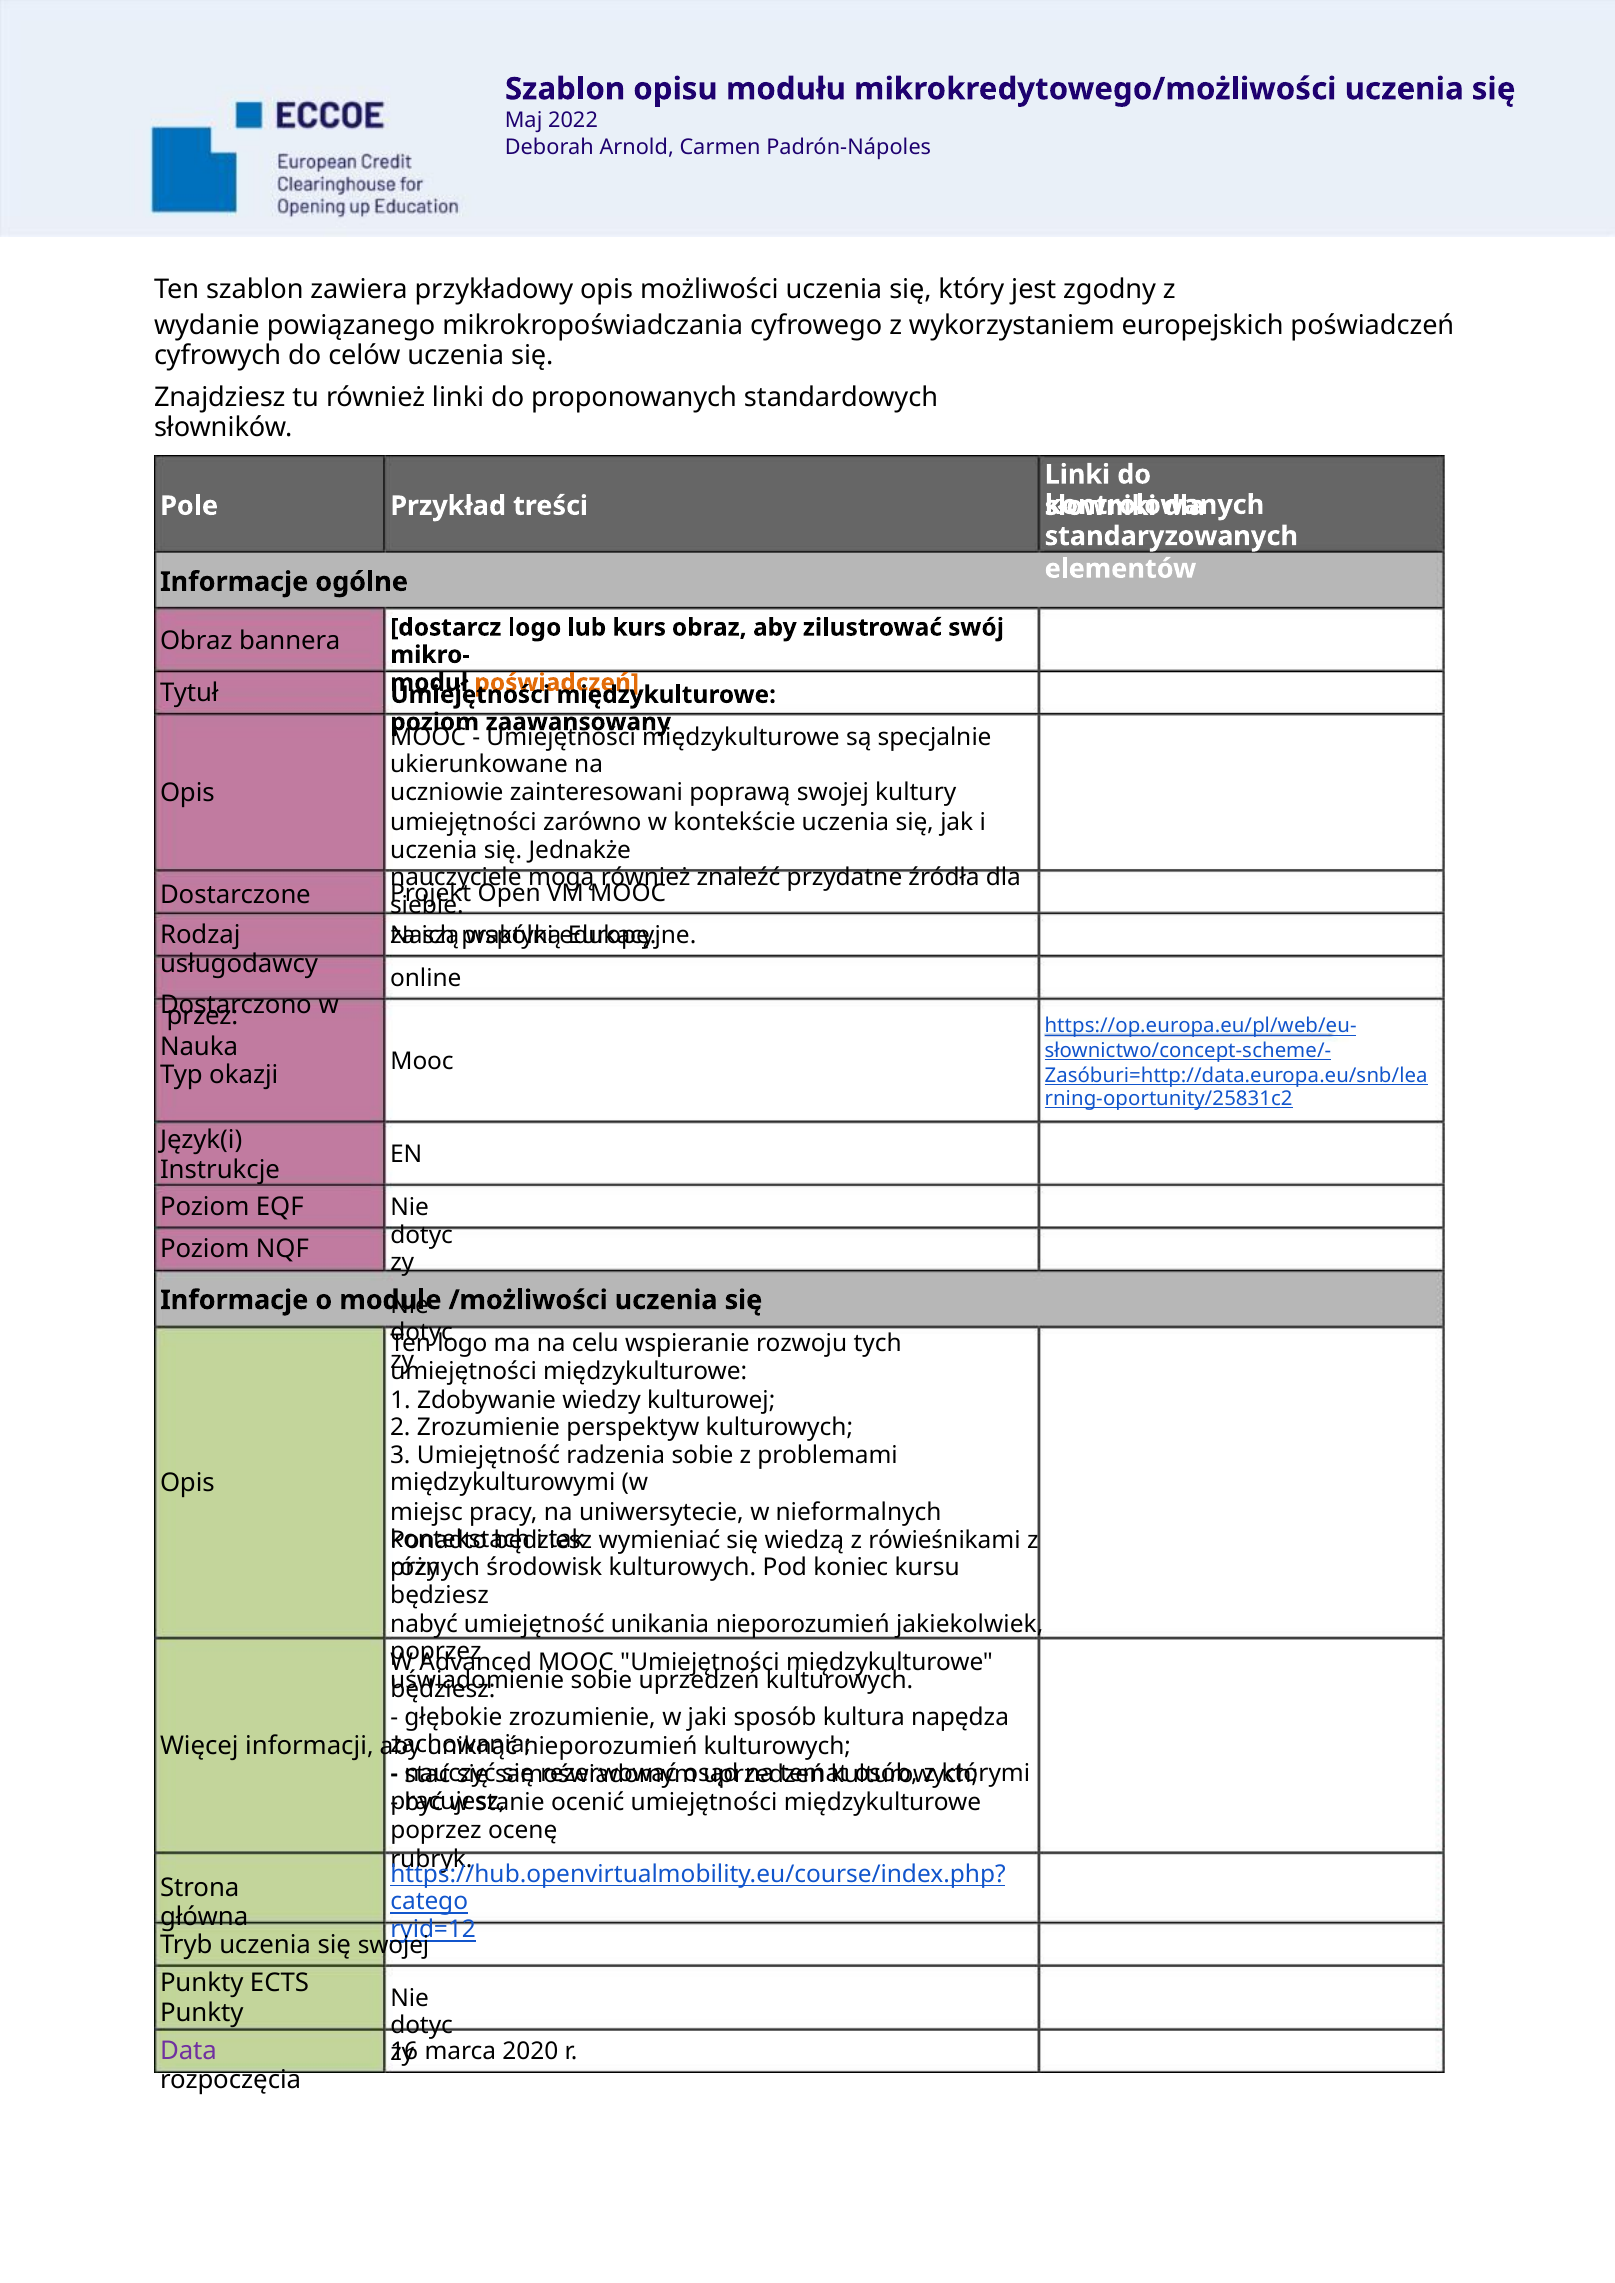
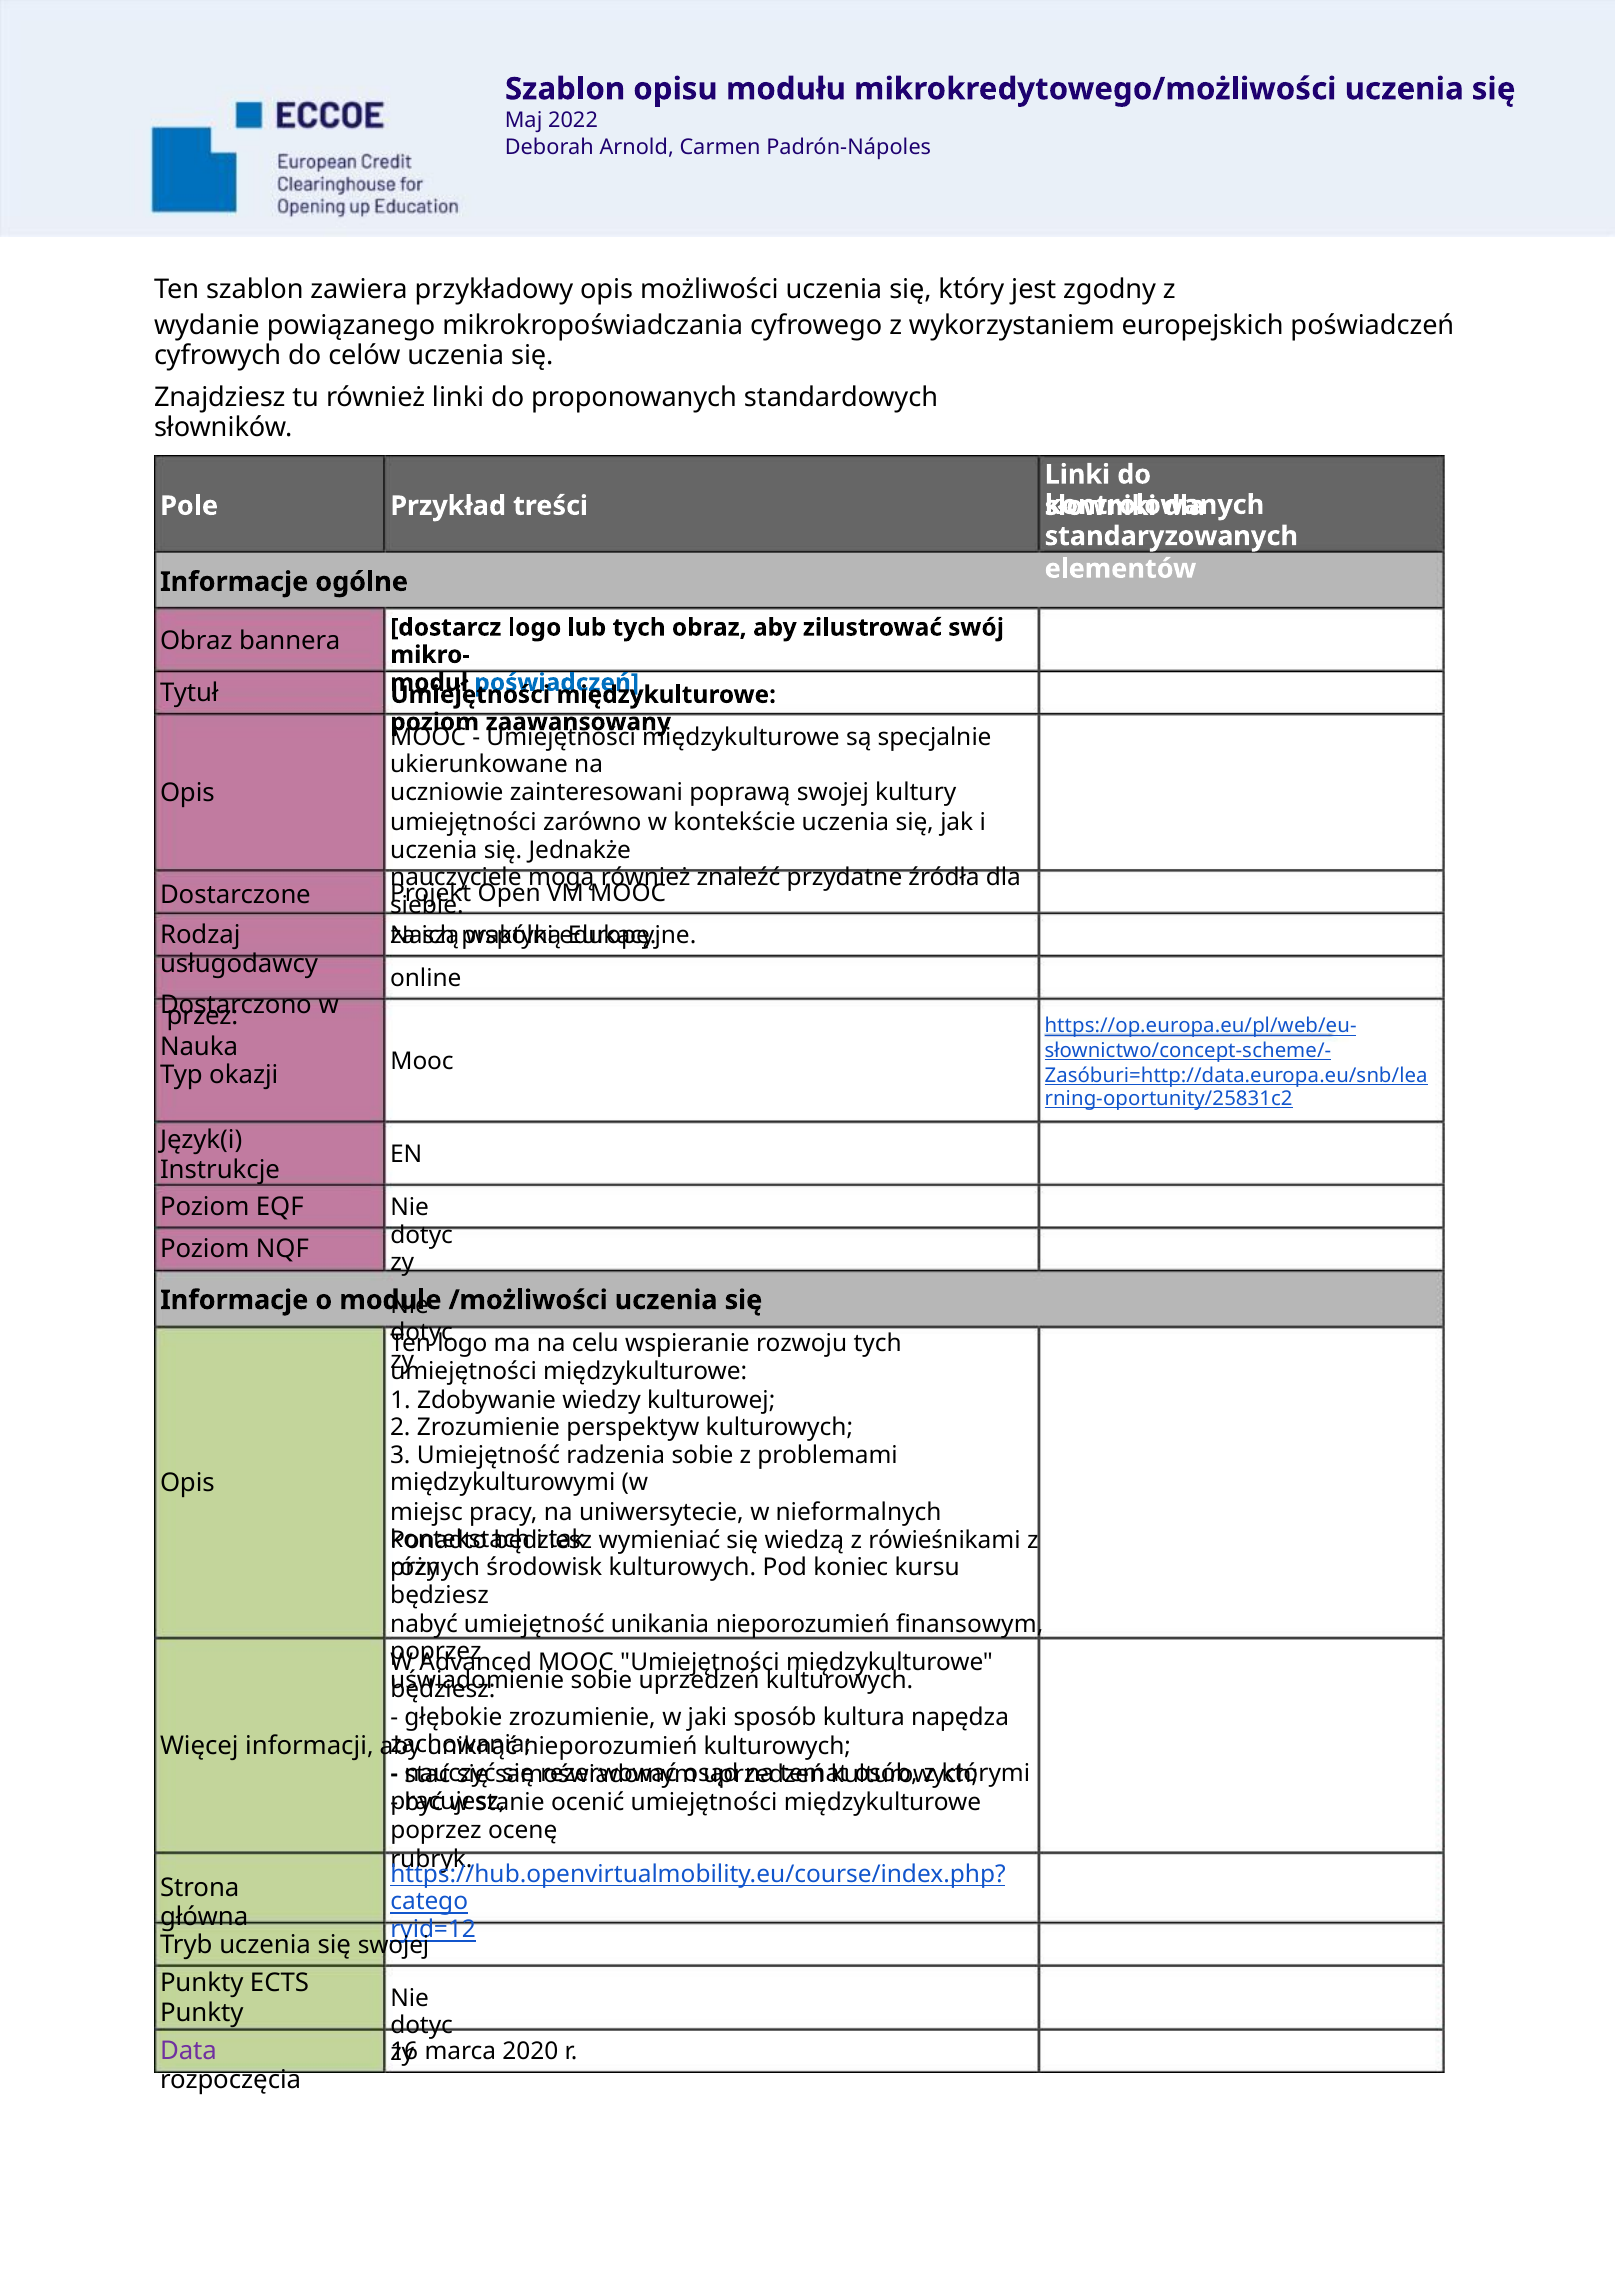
lub kurs: kurs -> tych
poświadczeń at (557, 683) colour: orange -> blue
jakiekolwiek: jakiekolwiek -> finansowym
